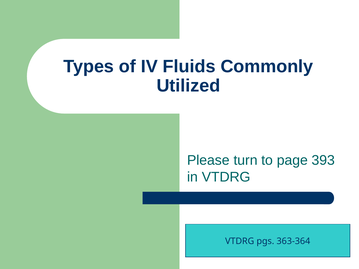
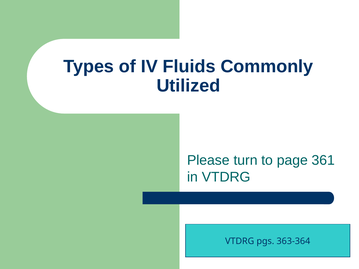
393: 393 -> 361
